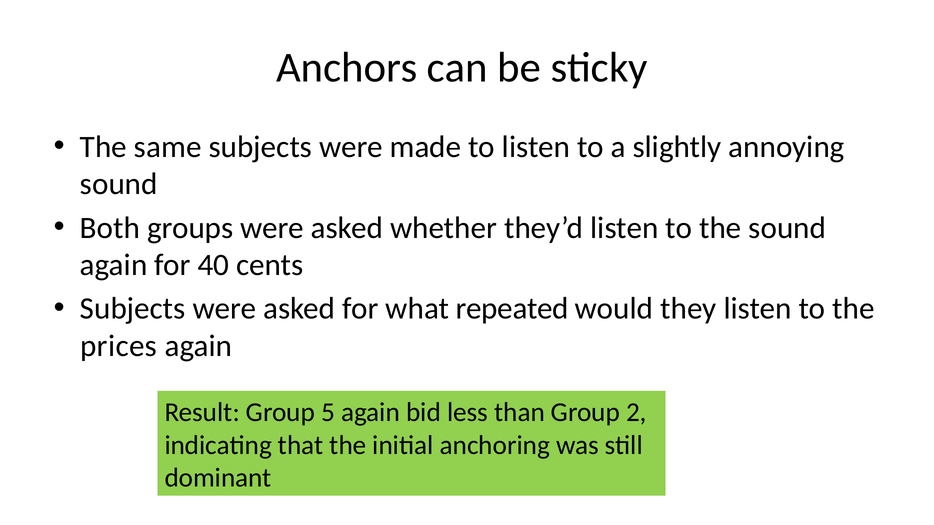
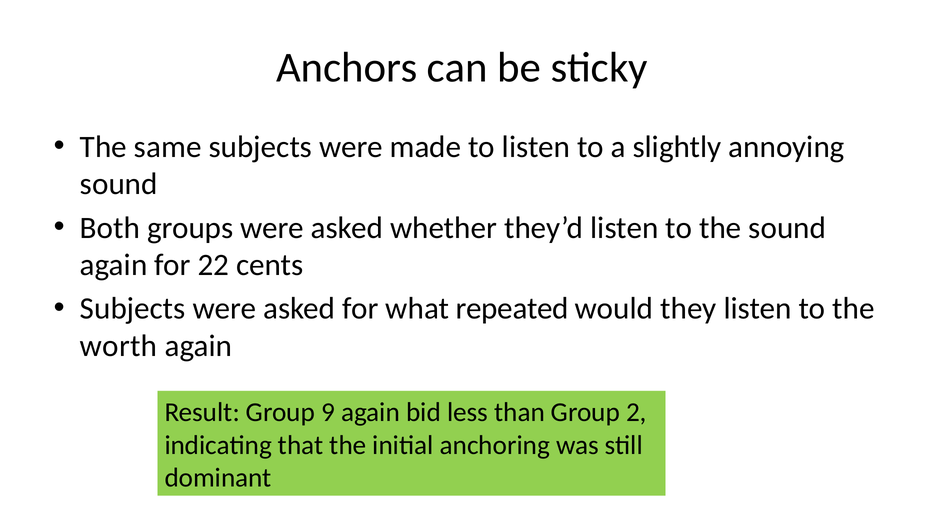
40: 40 -> 22
prices: prices -> worth
5: 5 -> 9
